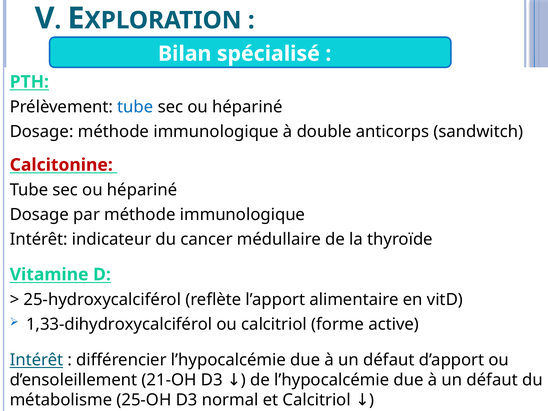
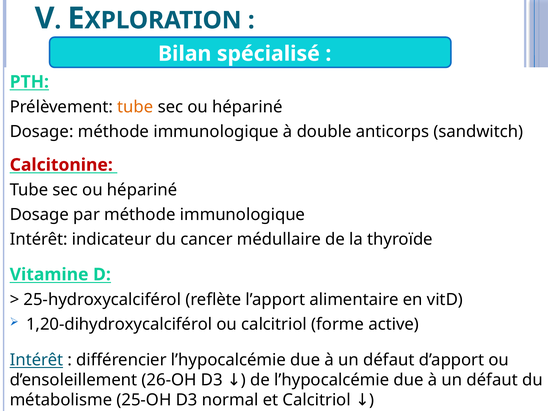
tube at (135, 107) colour: blue -> orange
1,33-dihydroxycalciférol: 1,33-dihydroxycalciférol -> 1,20-dihydroxycalciférol
21-OH: 21-OH -> 26-OH
